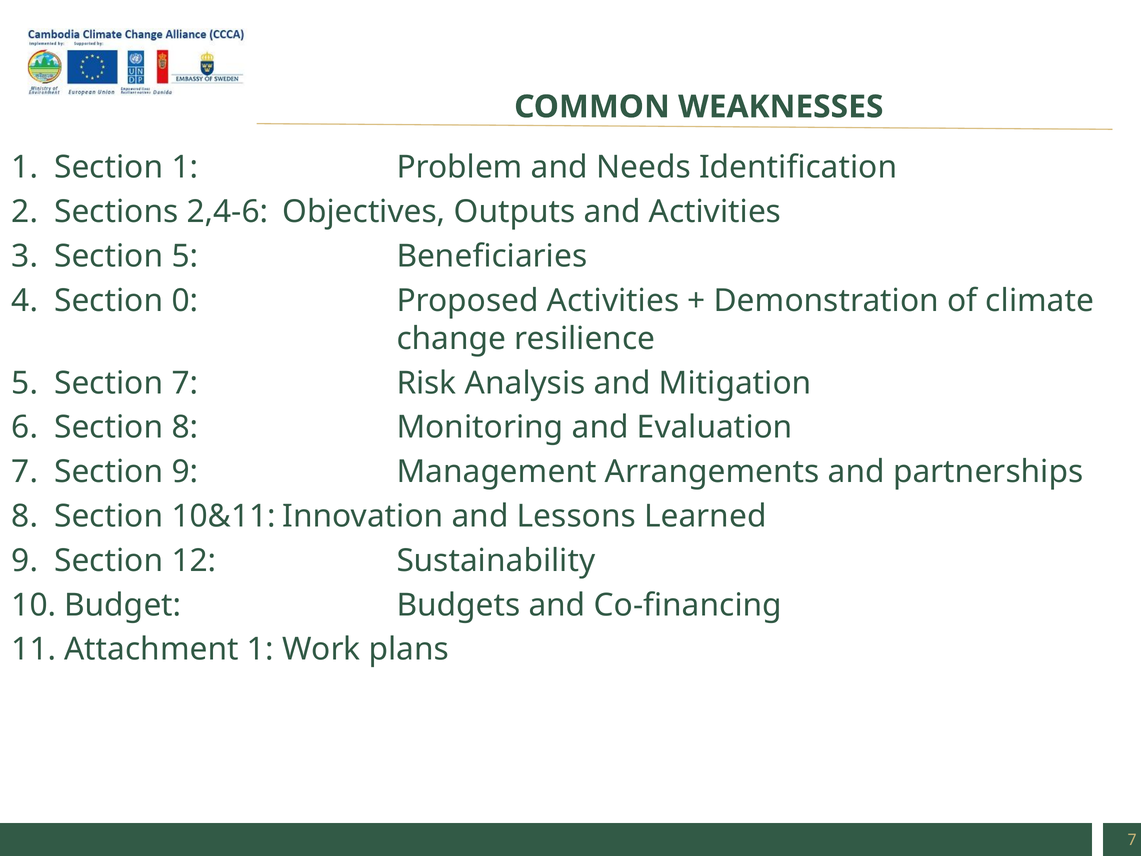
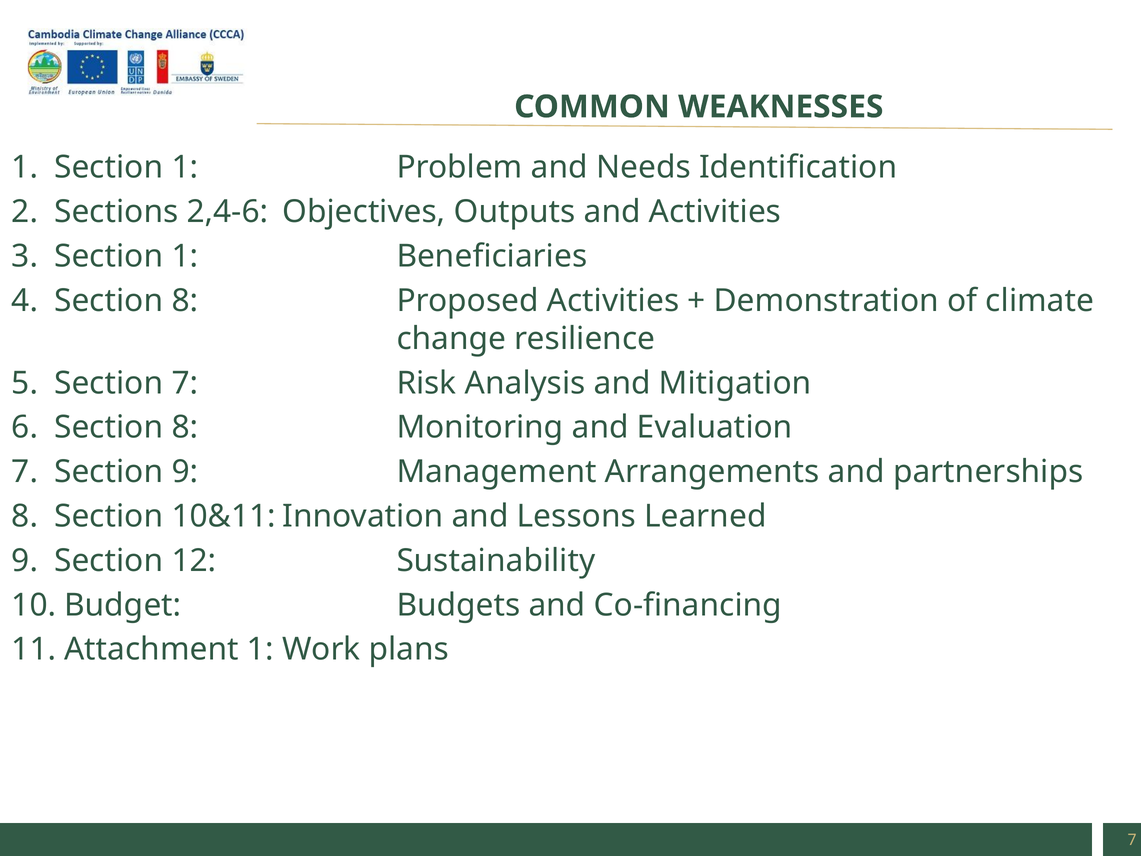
3 Section 5: 5 -> 1
4 Section 0: 0 -> 8
